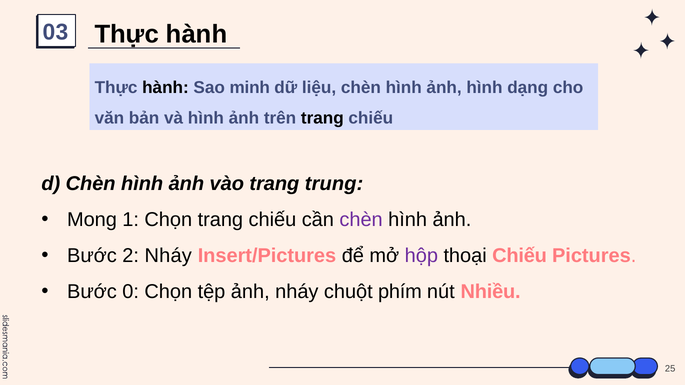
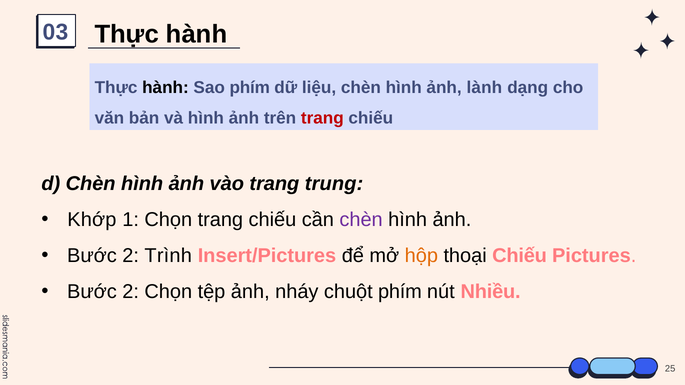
Sao minh: minh -> phím
ảnh hình: hình -> lành
trang at (322, 118) colour: black -> red
Mong: Mong -> Khớp
2 Nháy: Nháy -> Trình
hộp colour: purple -> orange
0 at (131, 292): 0 -> 2
